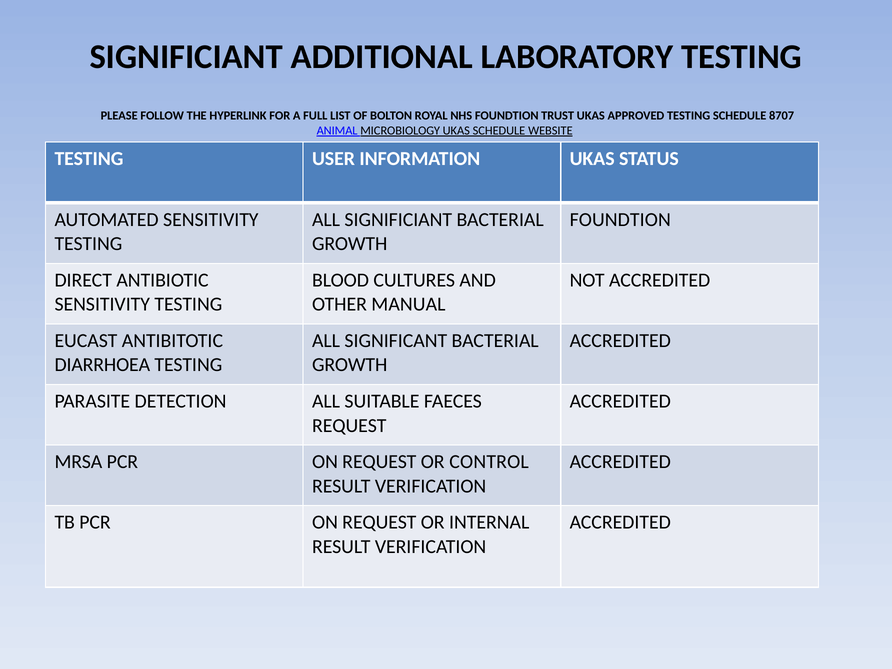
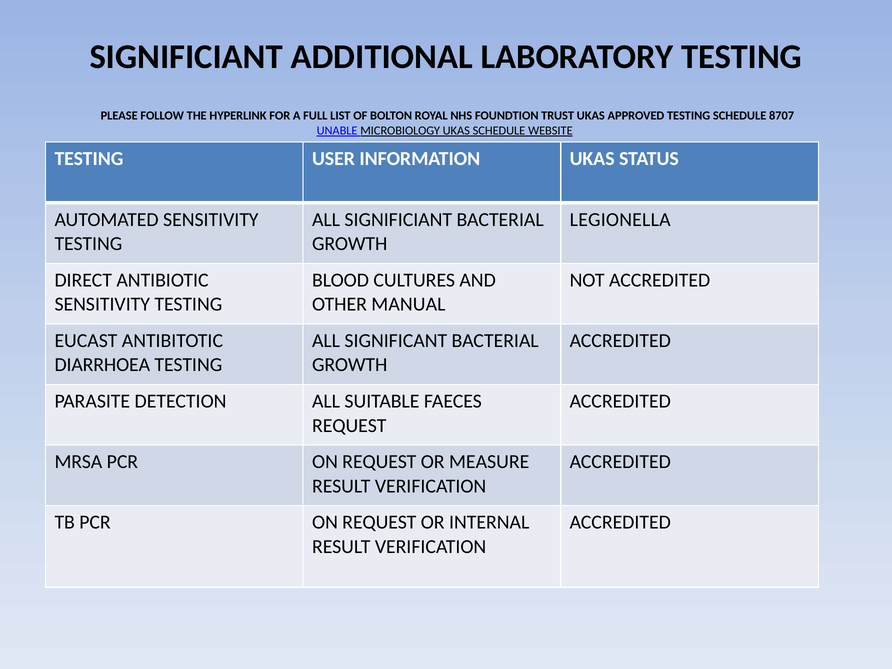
ANIMAL: ANIMAL -> UNABLE
FOUNDTION at (620, 220): FOUNDTION -> LEGIONELLA
CONTROL: CONTROL -> MEASURE
